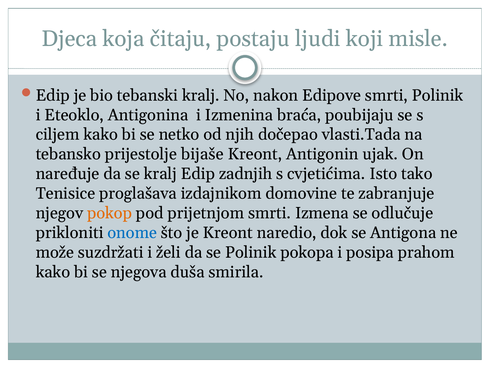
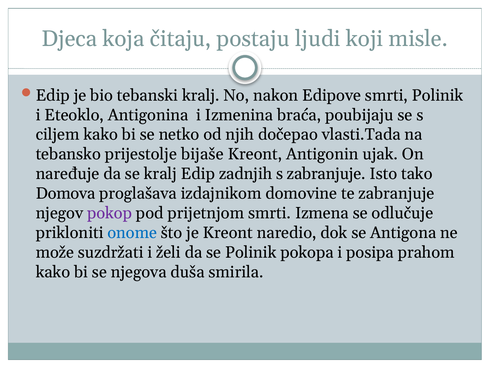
s cvjetićima: cvjetićima -> zabranjuje
Tenisice: Tenisice -> Domova
pokop colour: orange -> purple
